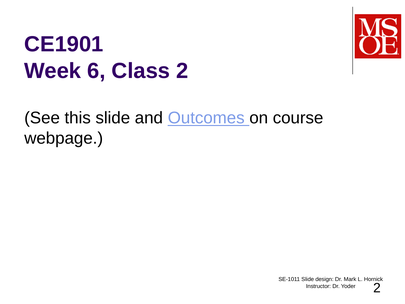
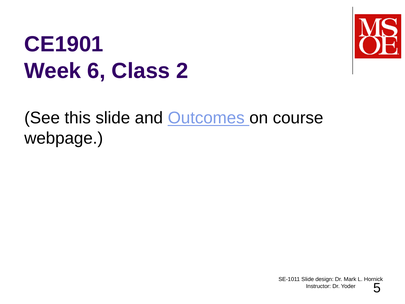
Yoder 2: 2 -> 5
